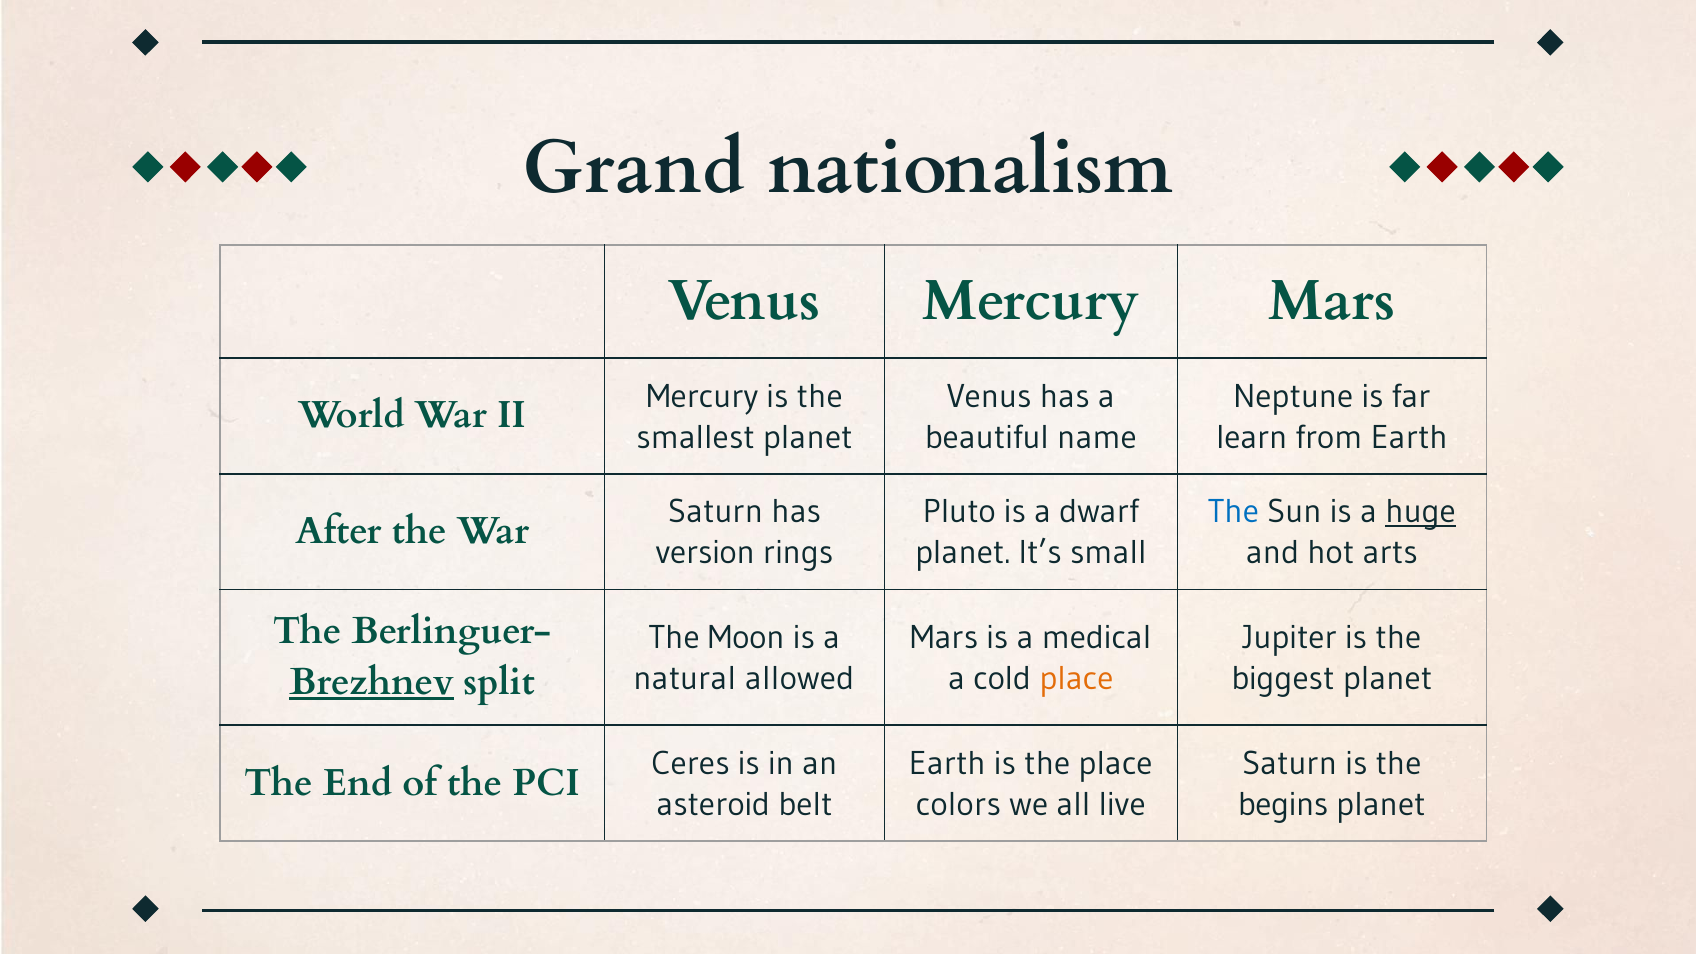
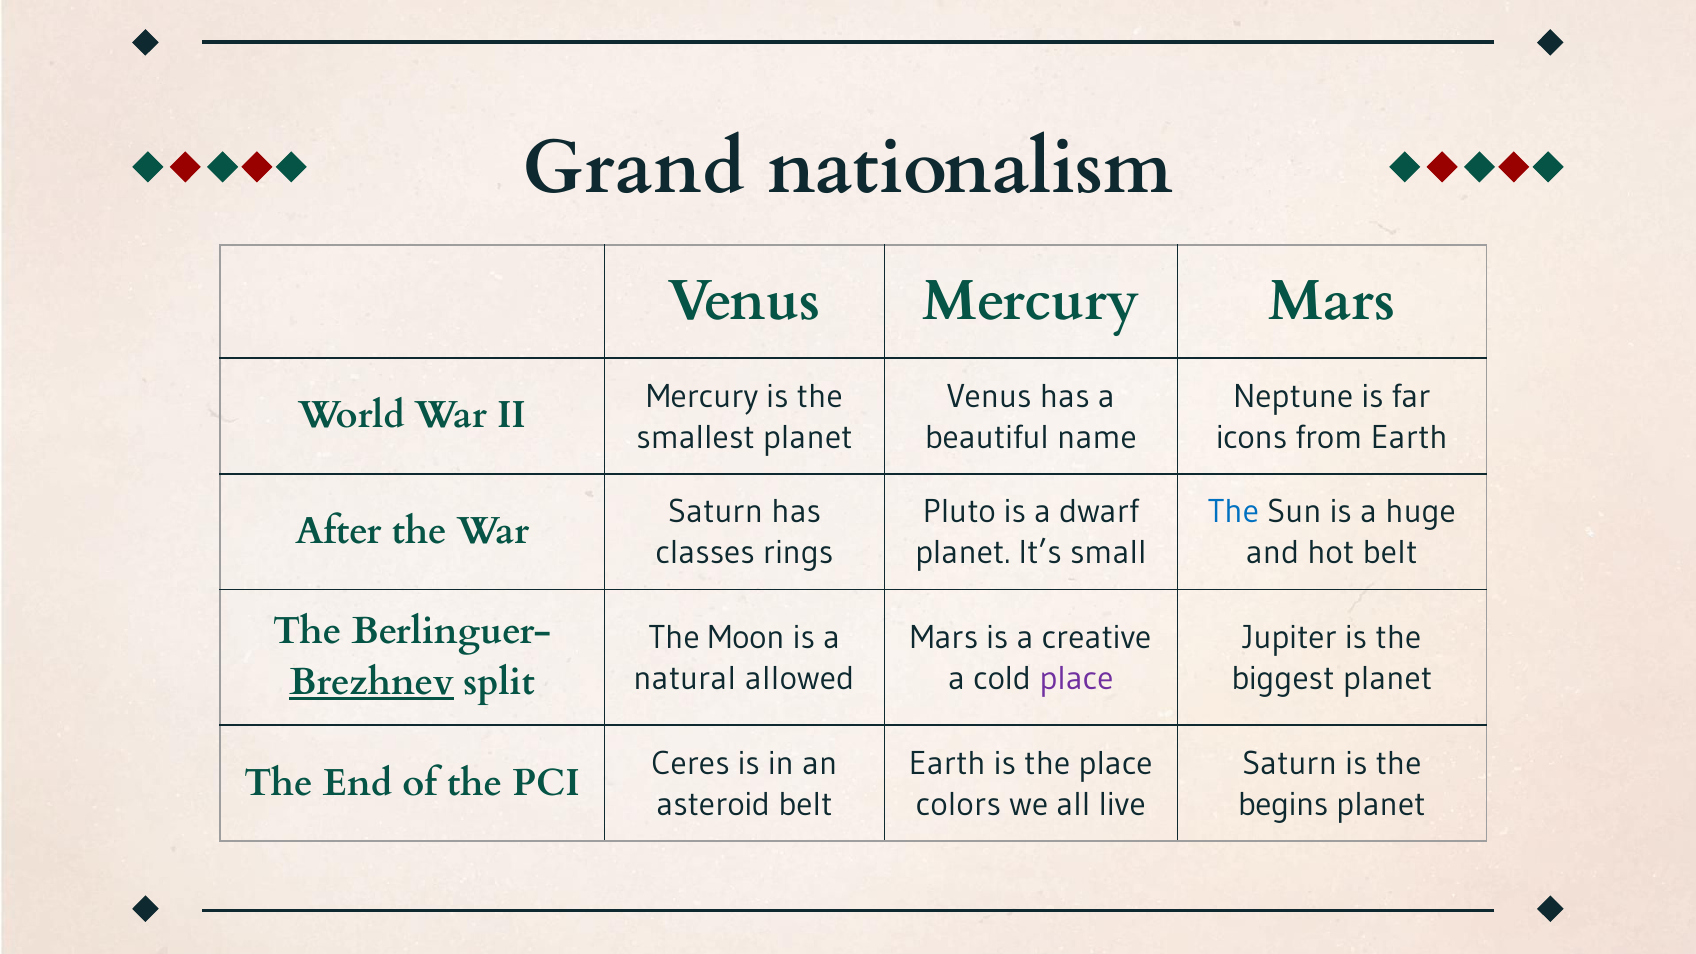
learn: learn -> icons
huge underline: present -> none
version: version -> classes
hot arts: arts -> belt
medical: medical -> creative
place at (1076, 679) colour: orange -> purple
